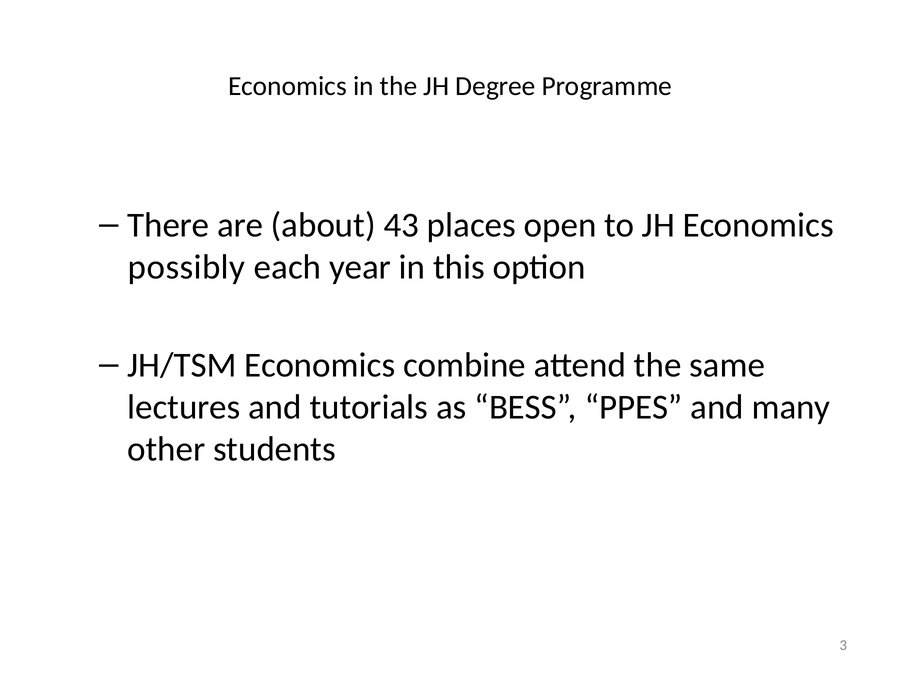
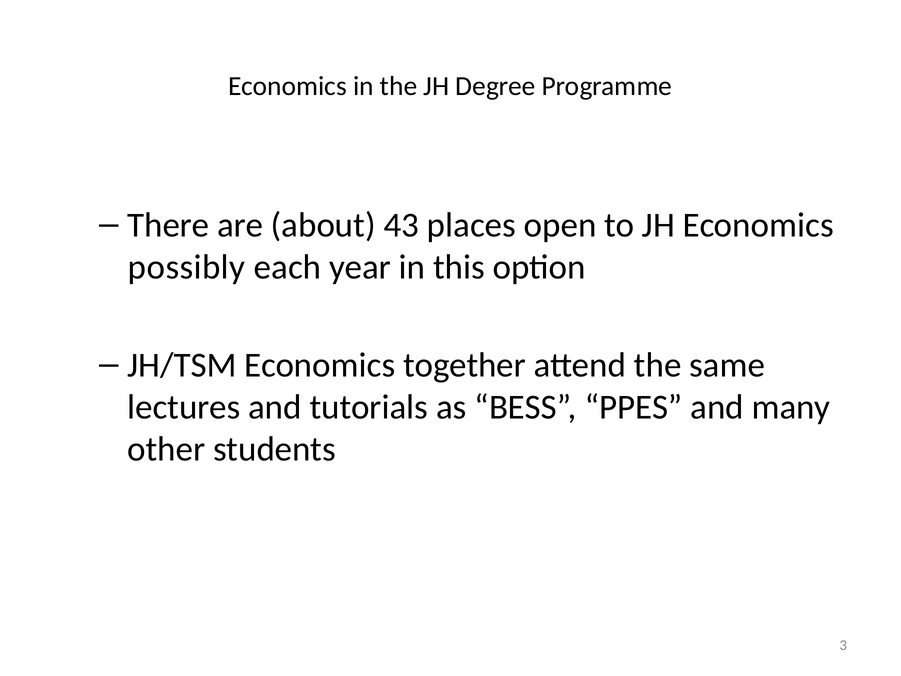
combine: combine -> together
